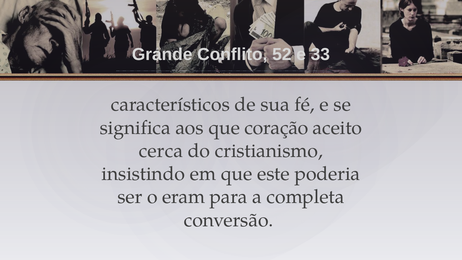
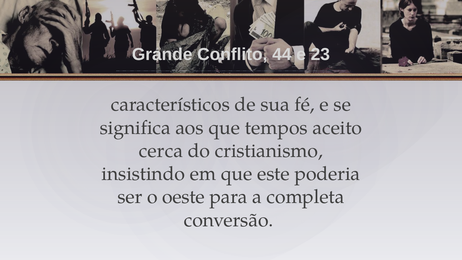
52: 52 -> 44
33: 33 -> 23
coração: coração -> tempos
eram: eram -> oeste
